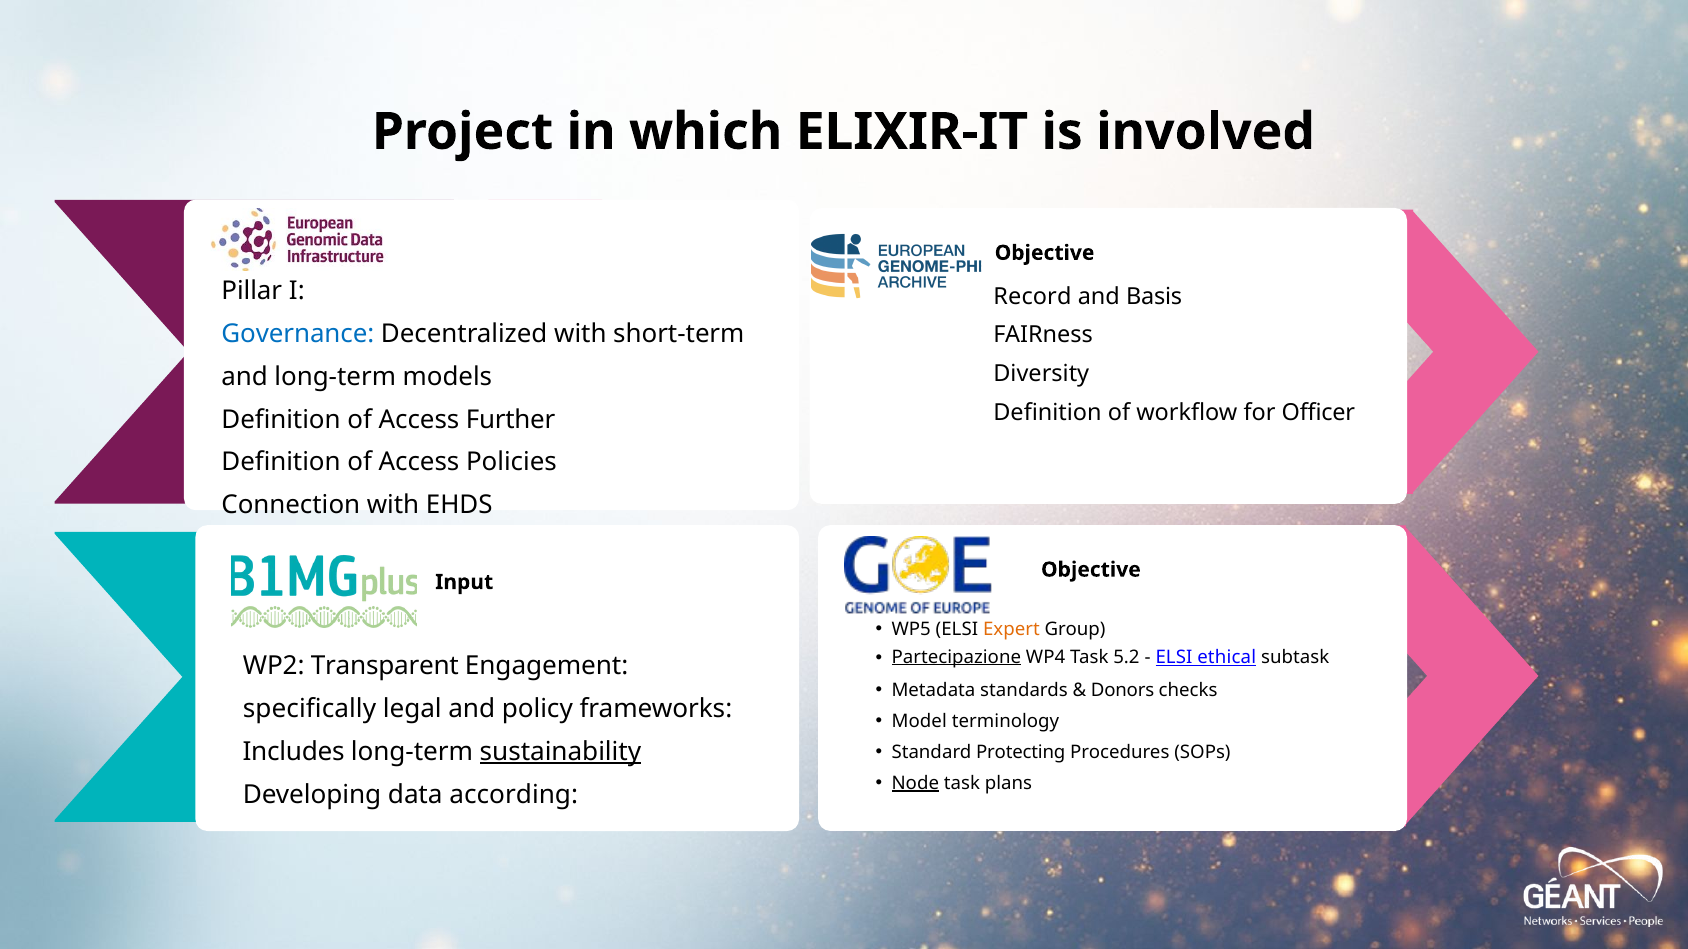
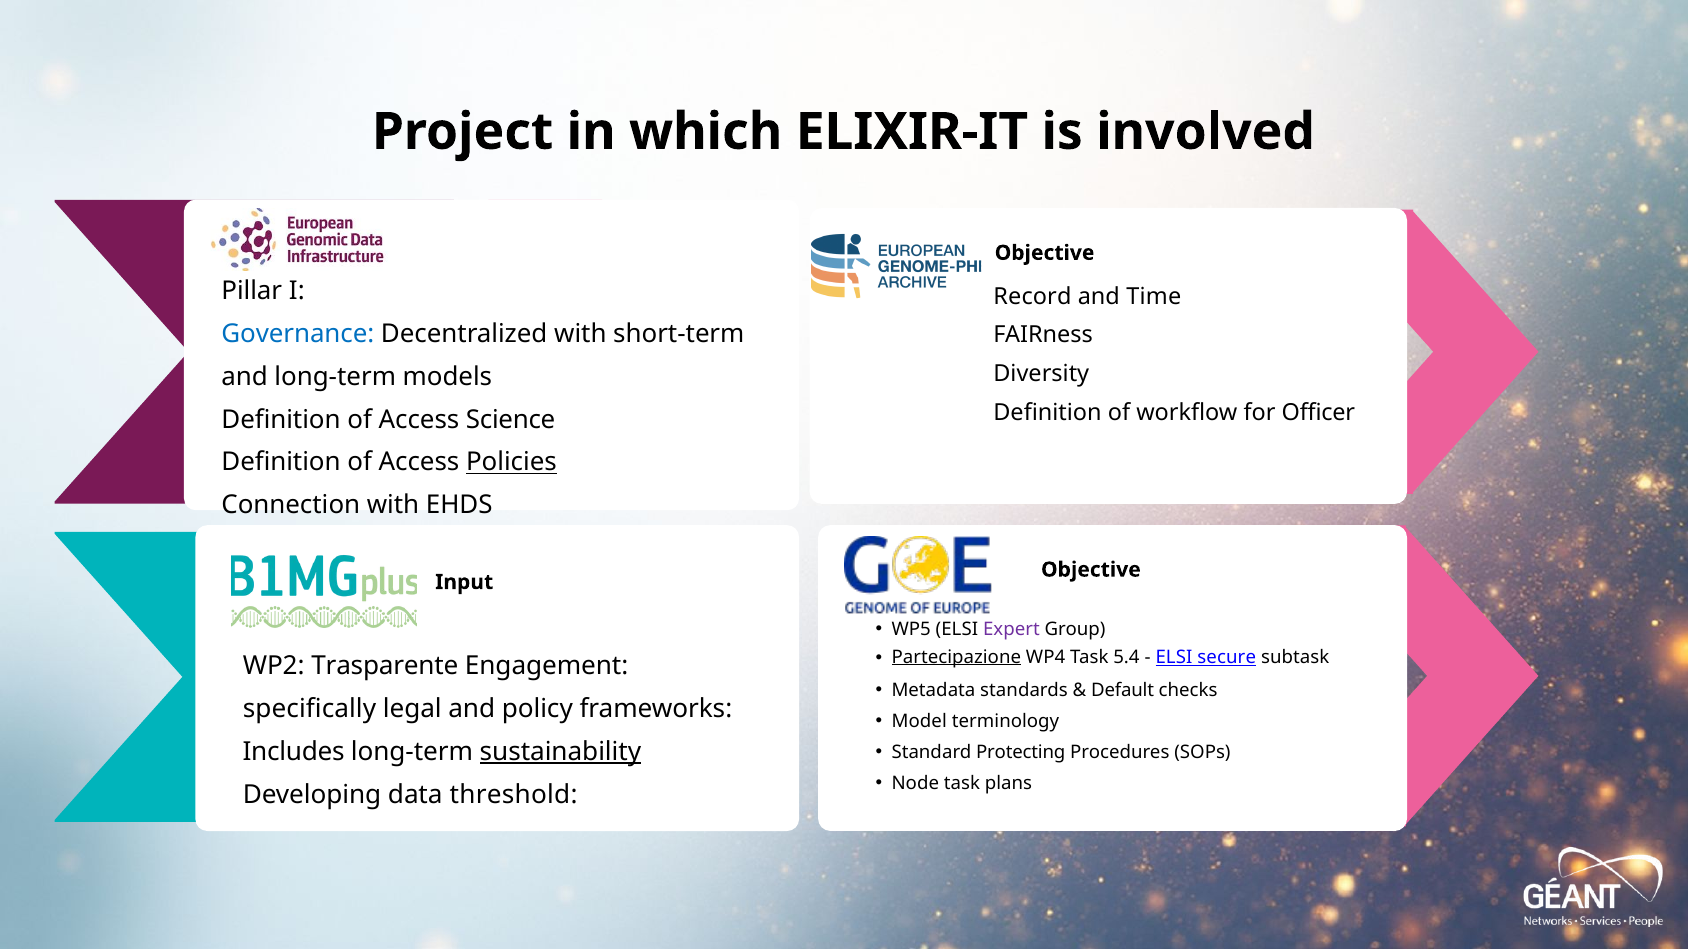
Basis: Basis -> Time
Further: Further -> Science
Policies underline: none -> present
Expert colour: orange -> purple
5.2: 5.2 -> 5.4
ethical: ethical -> secure
Transparent: Transparent -> Trasparente
Donors: Donors -> Default
Node underline: present -> none
according: according -> threshold
